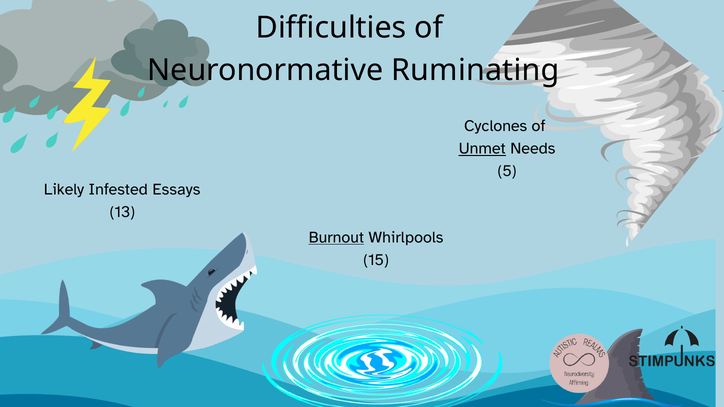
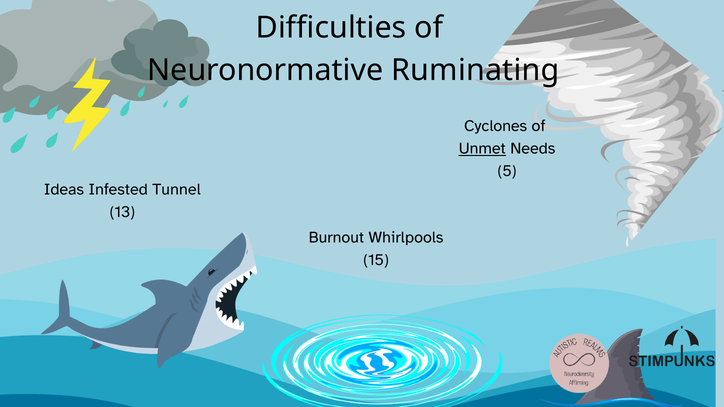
Likely: Likely -> Ideas
Essays: Essays -> Tunnel
Burnout underline: present -> none
